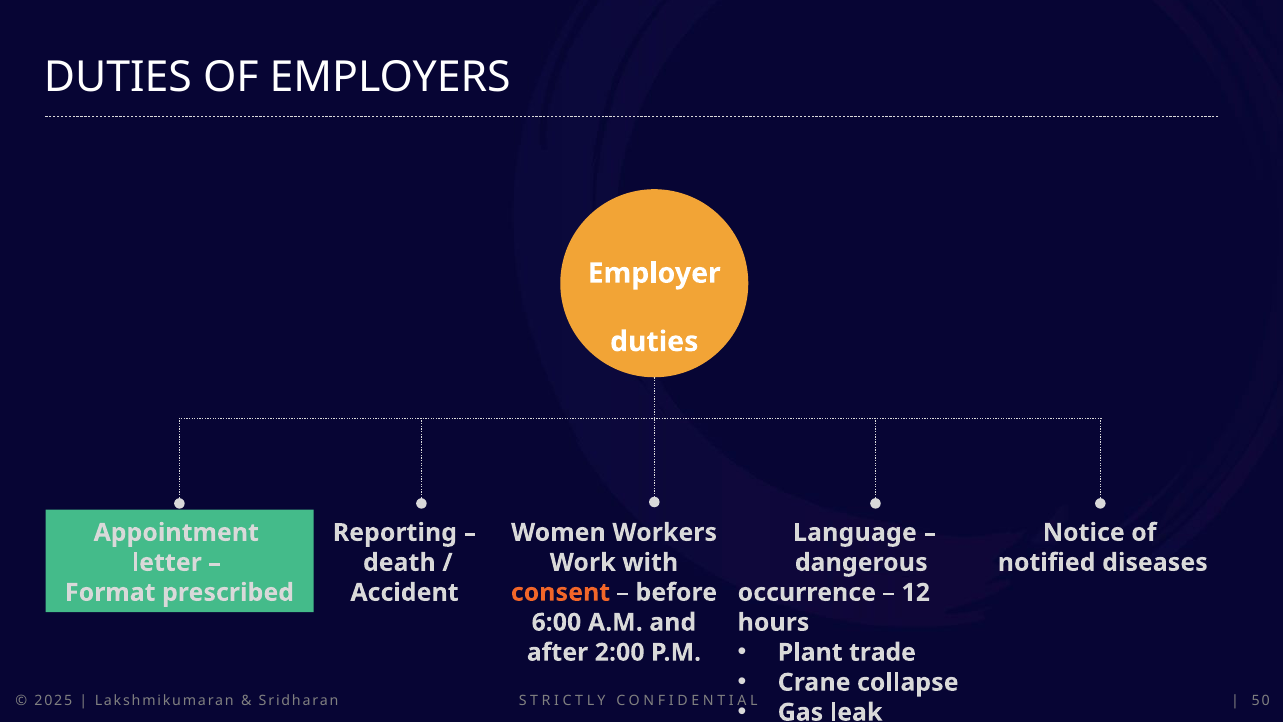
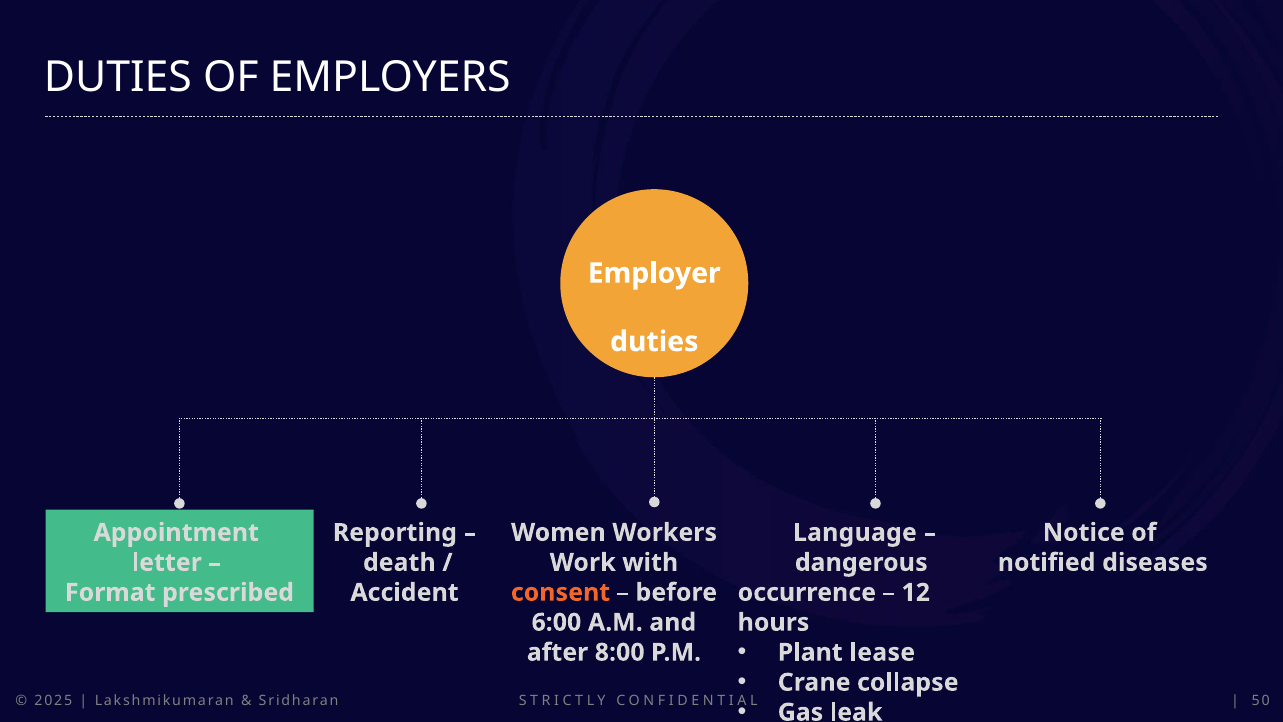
trade: trade -> lease
2:00: 2:00 -> 8:00
